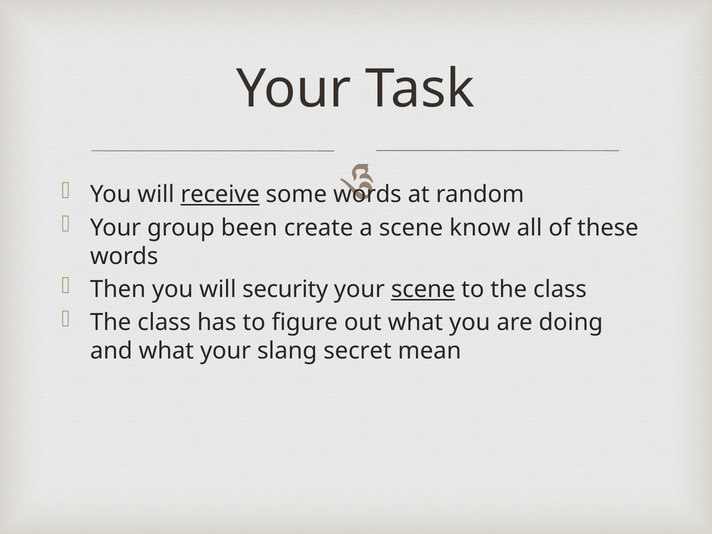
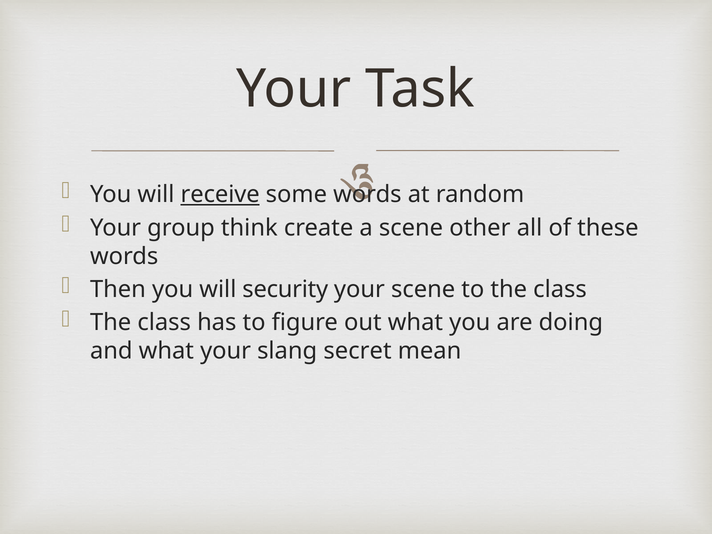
been: been -> think
know: know -> other
scene at (423, 289) underline: present -> none
